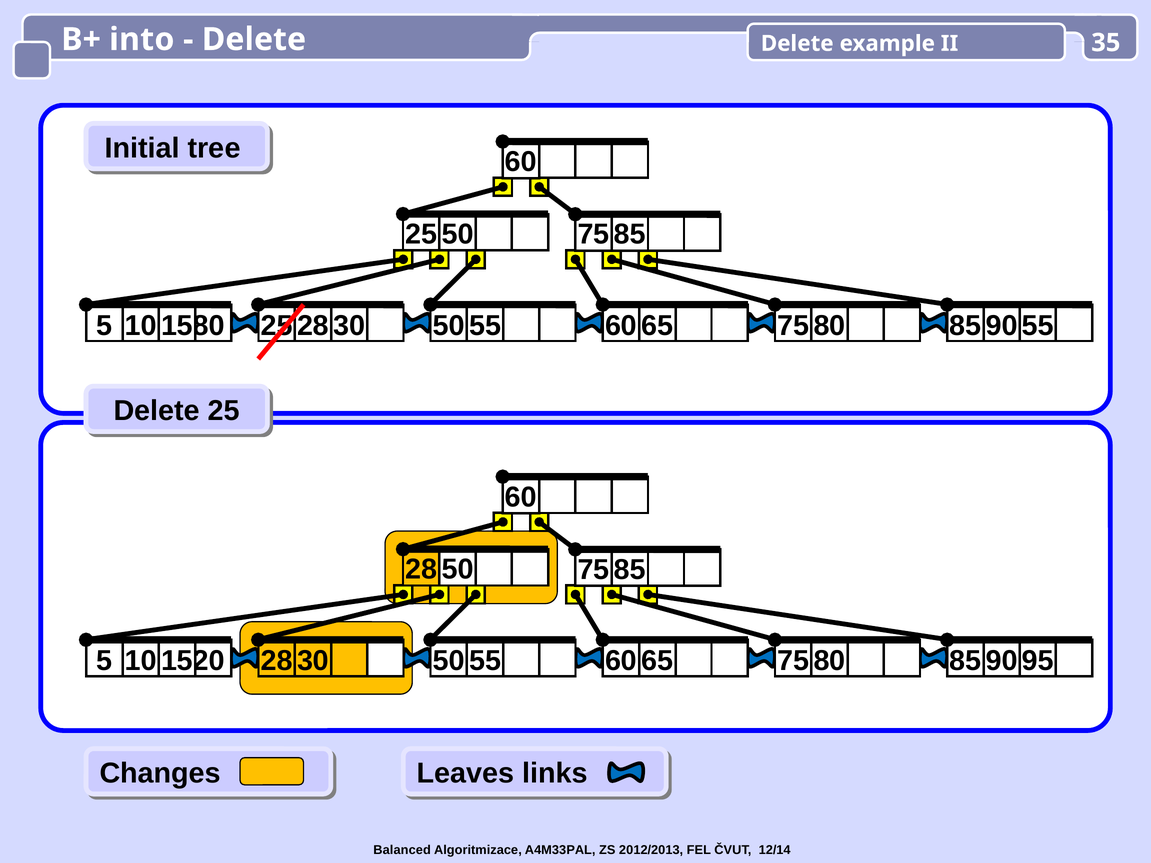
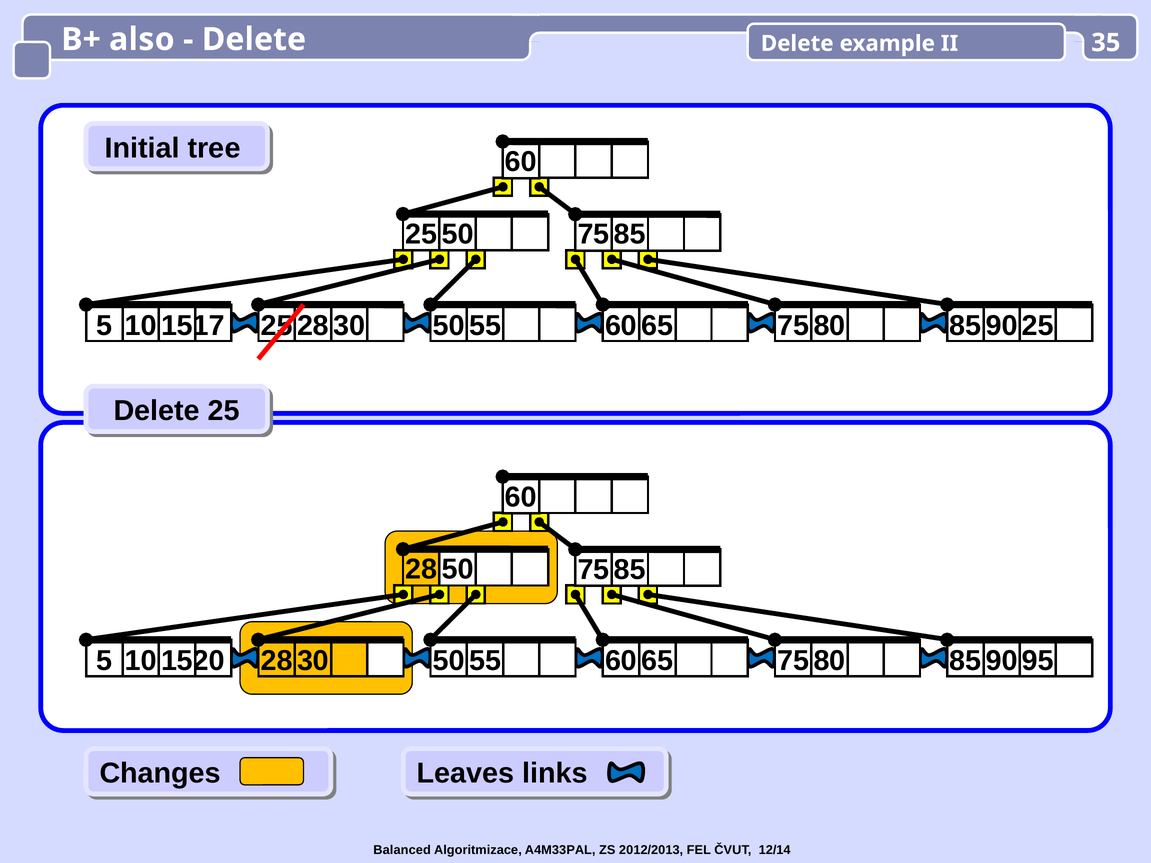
into: into -> also
80: 80 -> 17
85 55: 55 -> 25
